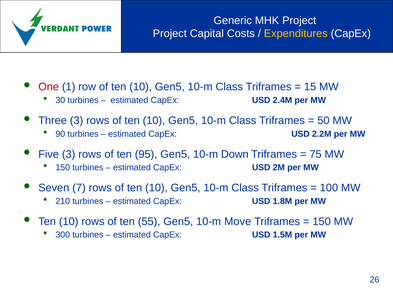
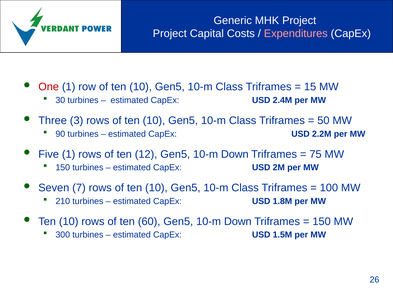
Expenditures colour: yellow -> pink
Five 3: 3 -> 1
95: 95 -> 12
55: 55 -> 60
Move at (238, 221): Move -> Down
